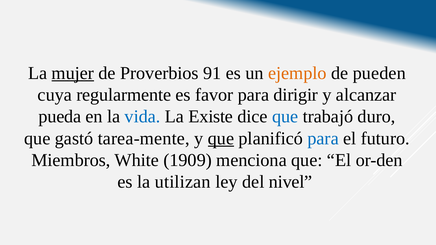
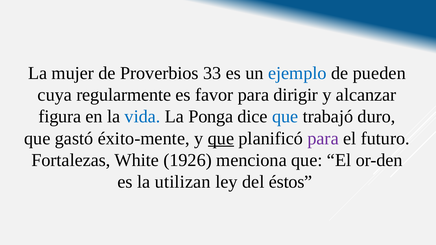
mujer underline: present -> none
91: 91 -> 33
ejemplo colour: orange -> blue
pueda: pueda -> figura
Existe: Existe -> Ponga
tarea-mente: tarea-mente -> éxito-mente
para at (323, 139) colour: blue -> purple
Miembros: Miembros -> Fortalezas
1909: 1909 -> 1926
nivel: nivel -> éstos
